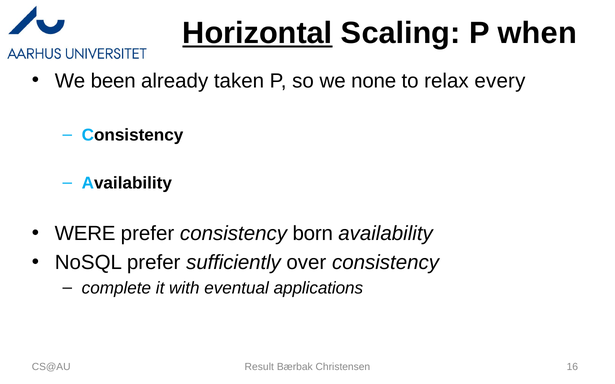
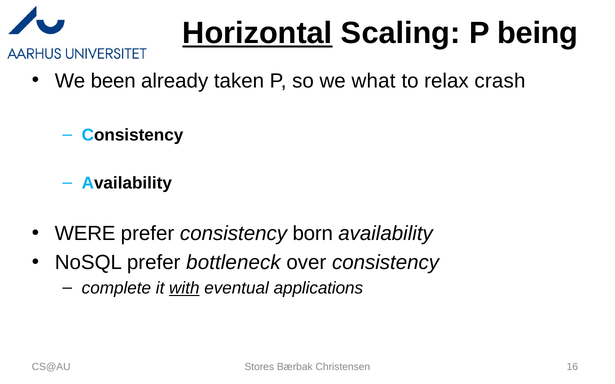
when: when -> being
none: none -> what
every: every -> crash
sufficiently: sufficiently -> bottleneck
with underline: none -> present
Result: Result -> Stores
